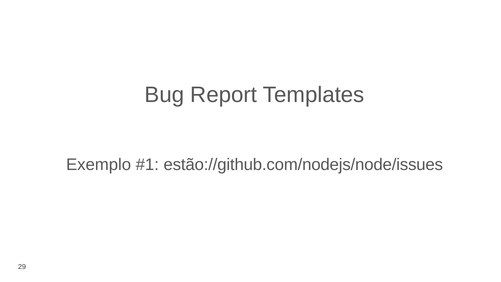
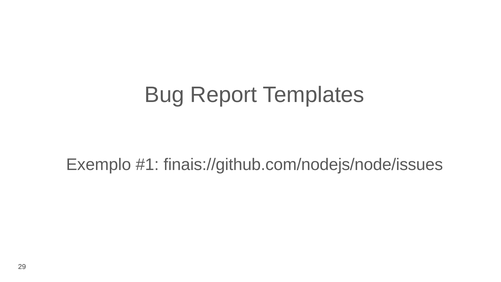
estão://github.com/nodejs/node/issues: estão://github.com/nodejs/node/issues -> finais://github.com/nodejs/node/issues
